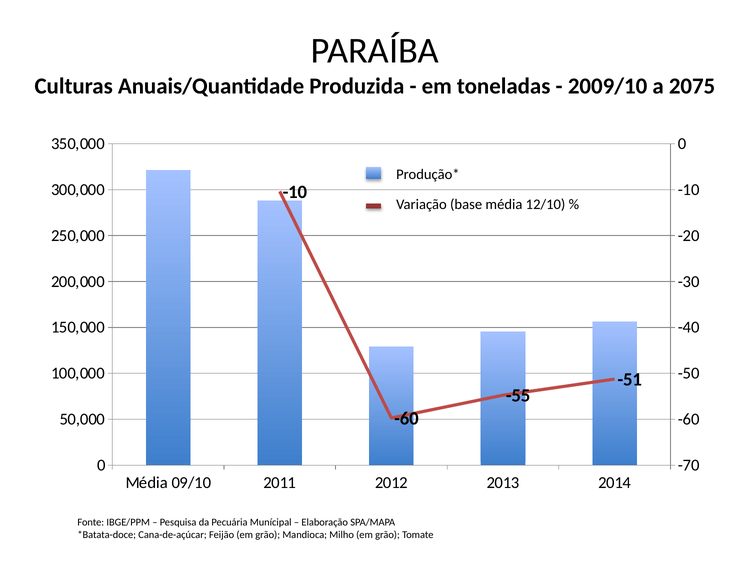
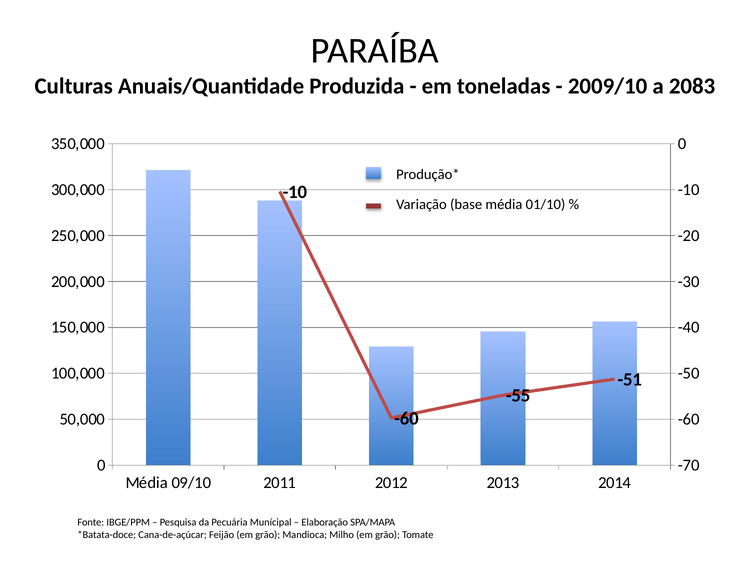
2075: 2075 -> 2083
12/10: 12/10 -> 01/10
